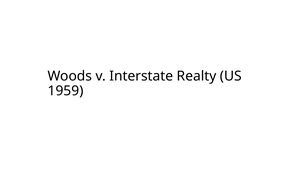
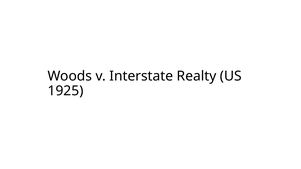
1959: 1959 -> 1925
